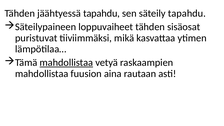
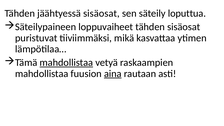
jäähtyessä tapahdu: tapahdu -> sisäosat
säteily tapahdu: tapahdu -> loputtua
aina underline: none -> present
